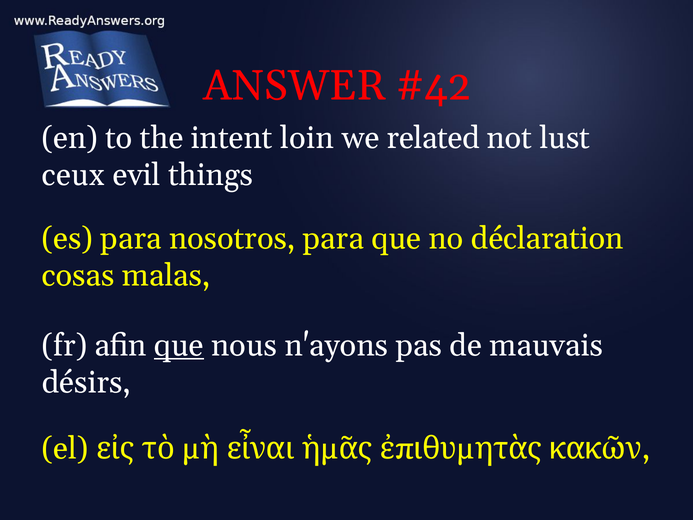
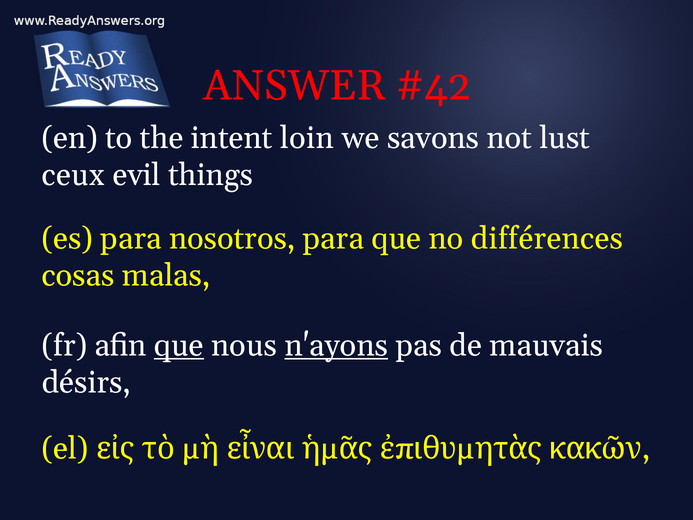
related: related -> savons
déclaration: déclaration -> différences
n'ayons underline: none -> present
